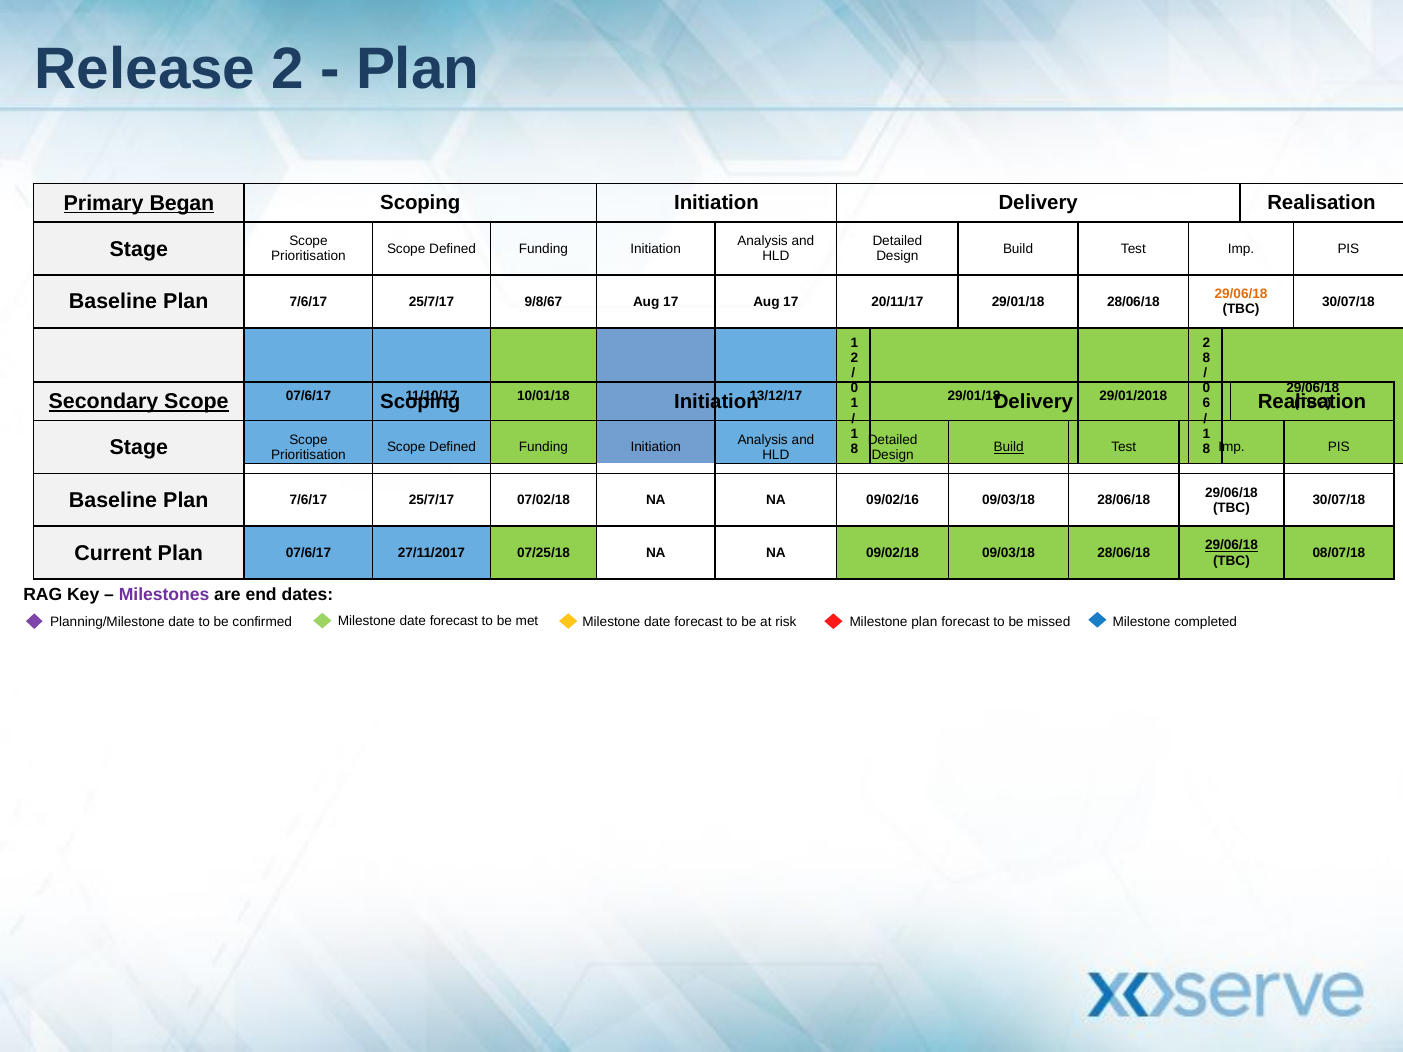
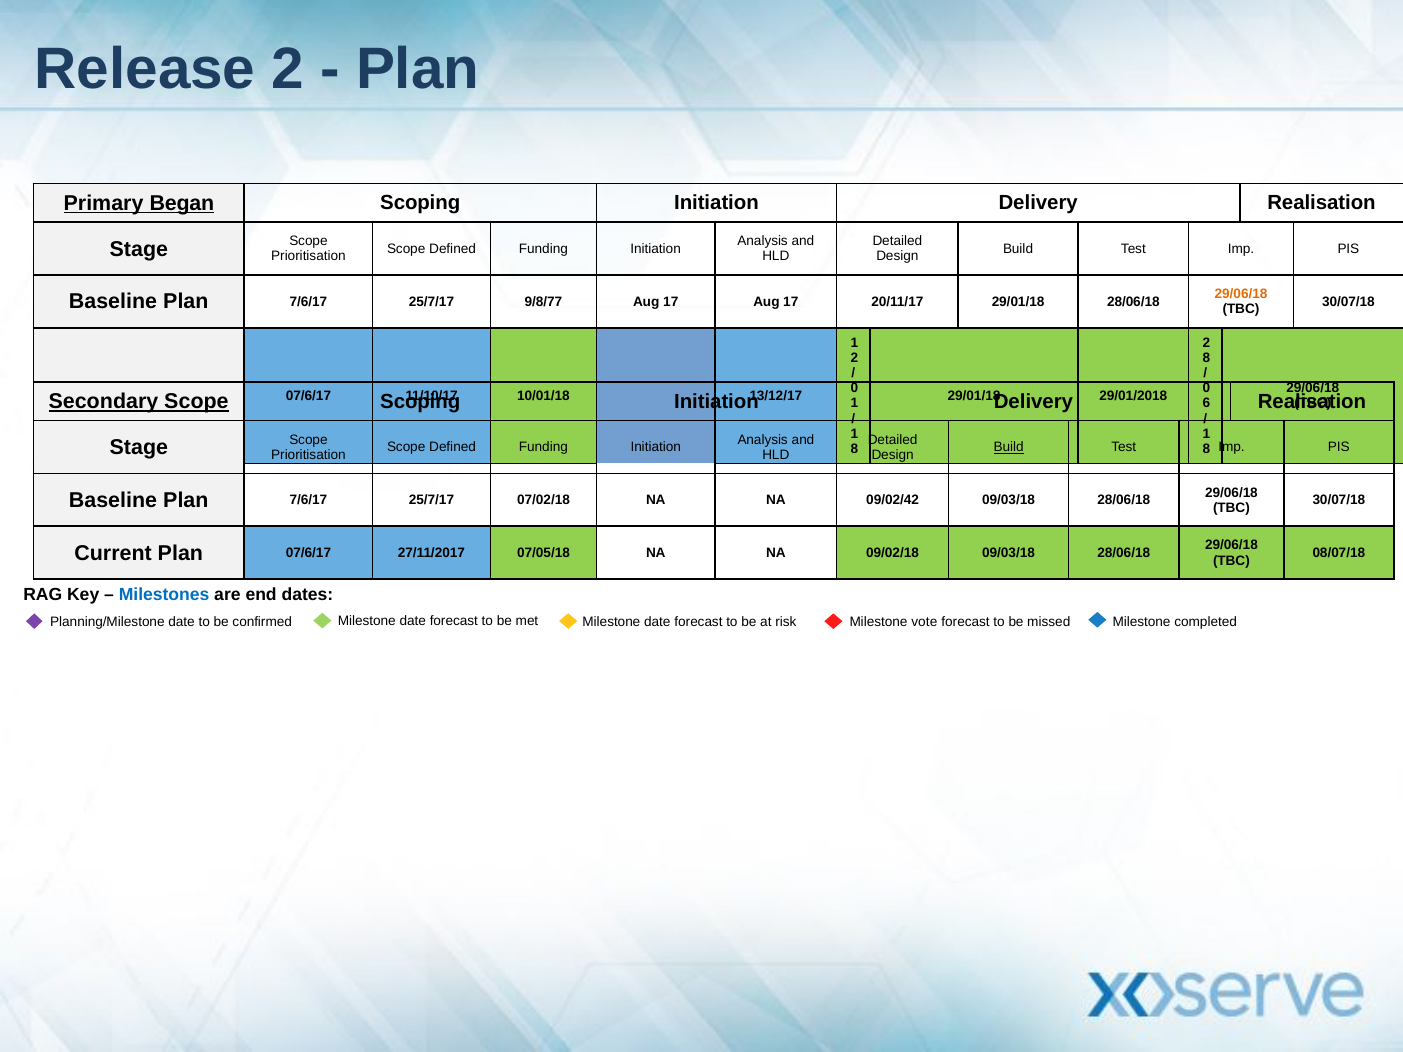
9/8/67: 9/8/67 -> 9/8/77
09/02/16: 09/02/16 -> 09/02/42
29/06/18 at (1231, 545) underline: present -> none
07/25/18: 07/25/18 -> 07/05/18
Milestones colour: purple -> blue
Milestone plan: plan -> vote
